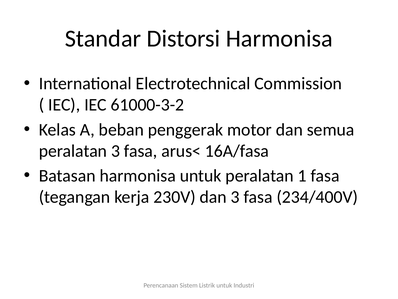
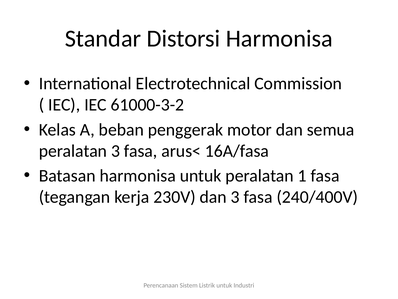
234/400V: 234/400V -> 240/400V
